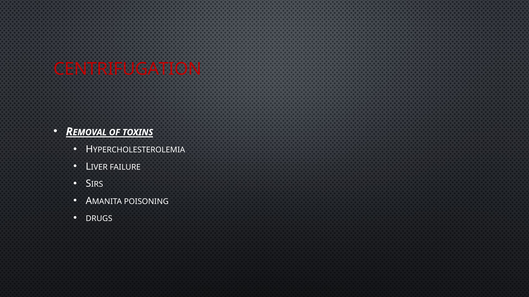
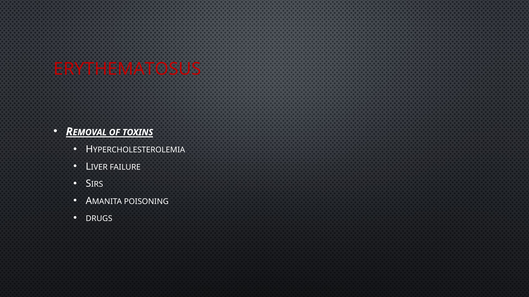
CENTRIFUGATION: CENTRIFUGATION -> ERYTHEMATOSUS
